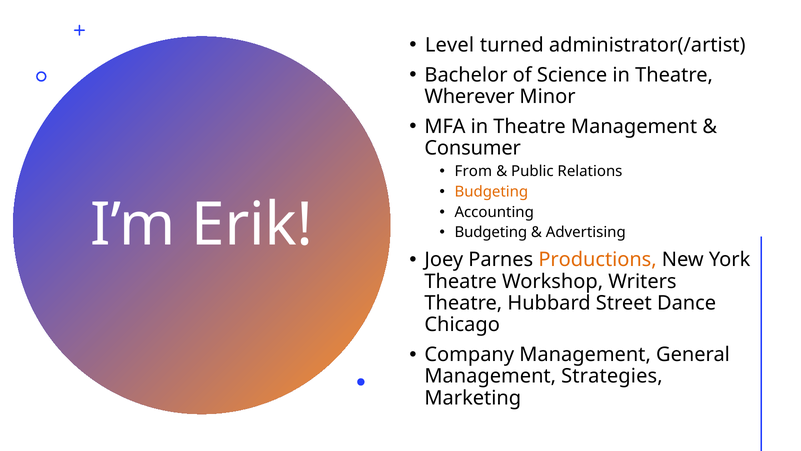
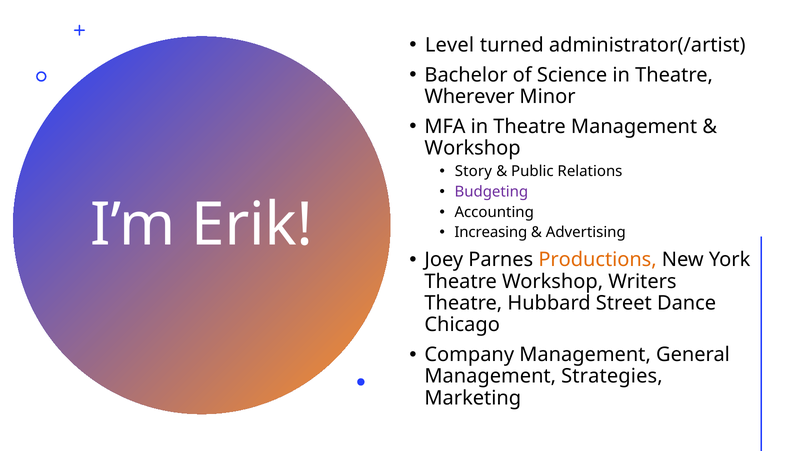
Consumer at (473, 148): Consumer -> Workshop
From: From -> Story
Budgeting at (491, 192) colour: orange -> purple
Budgeting at (491, 232): Budgeting -> Increasing
